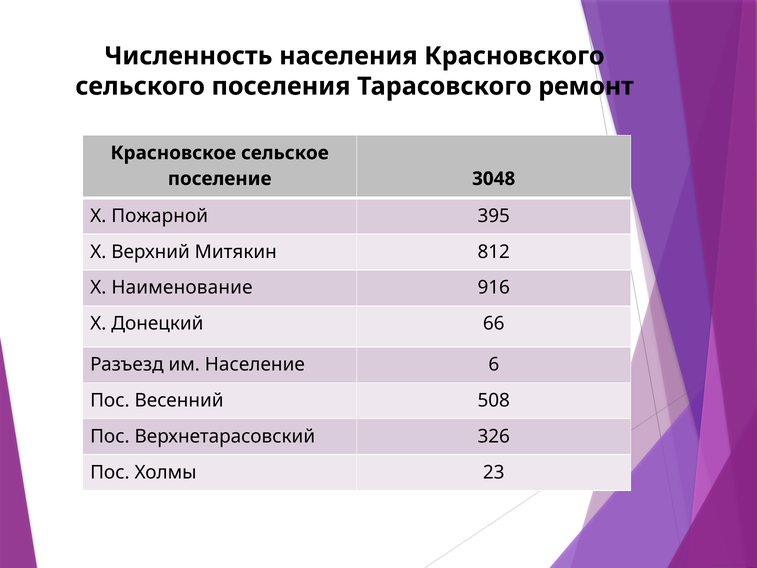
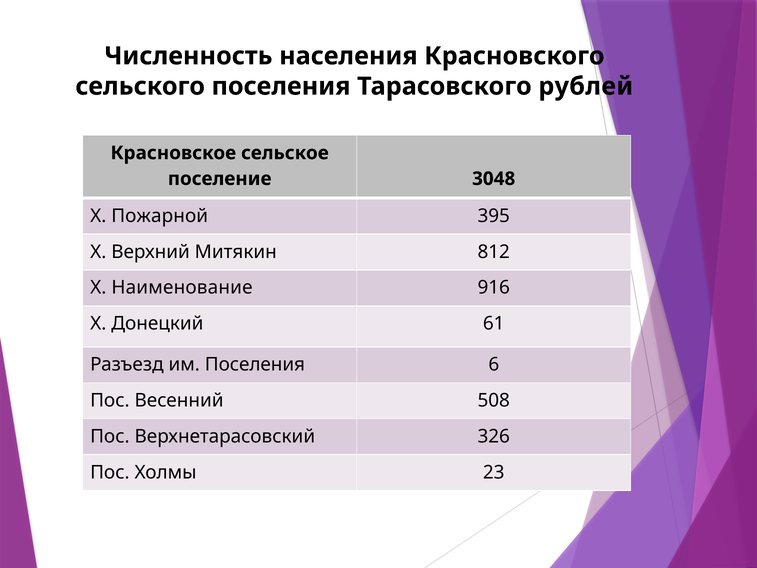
ремонт: ремонт -> рублей
66: 66 -> 61
им Население: Население -> Поселения
